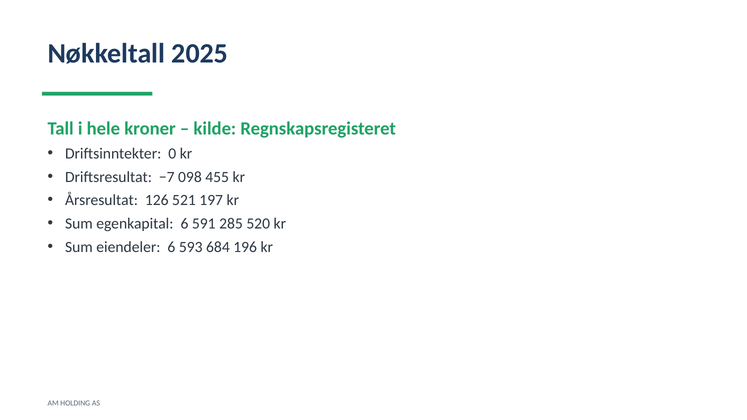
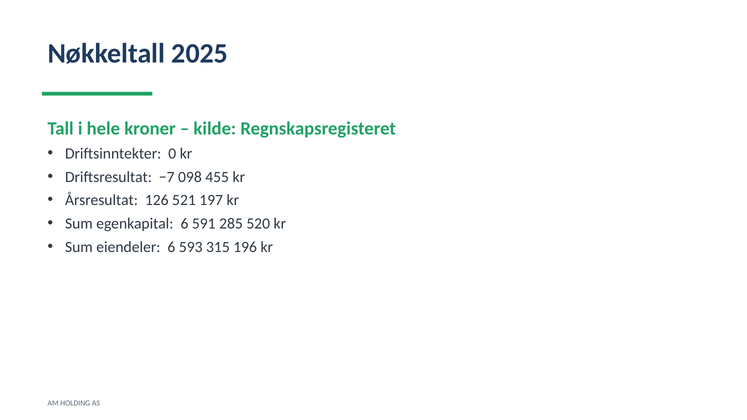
684: 684 -> 315
